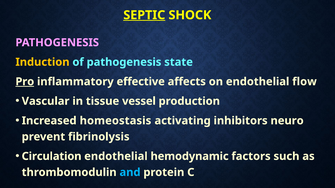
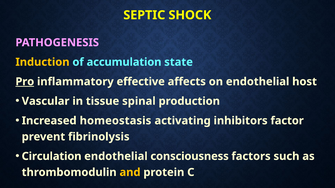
SEPTIC underline: present -> none
of pathogenesis: pathogenesis -> accumulation
flow: flow -> host
vessel: vessel -> spinal
neuro: neuro -> factor
hemodynamic: hemodynamic -> consciousness
and colour: light blue -> yellow
